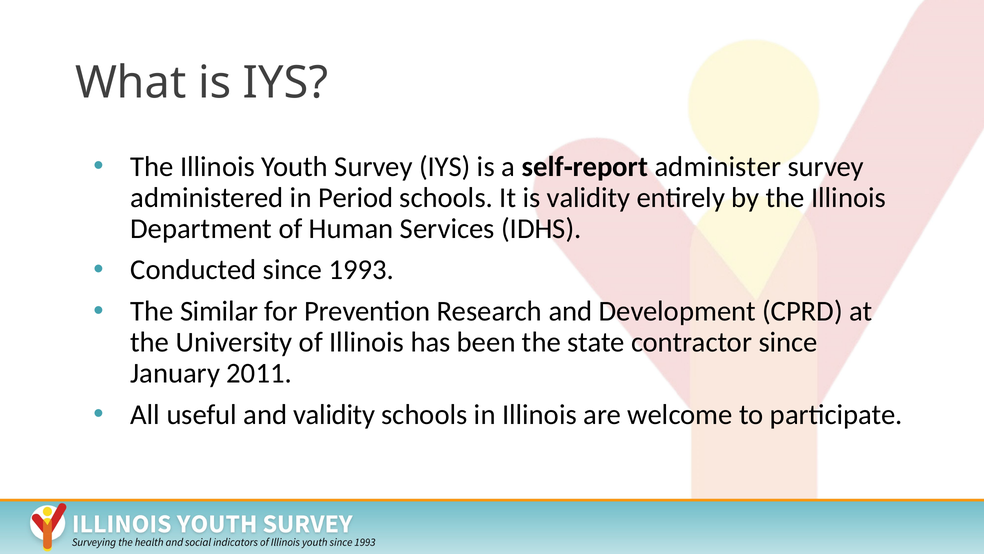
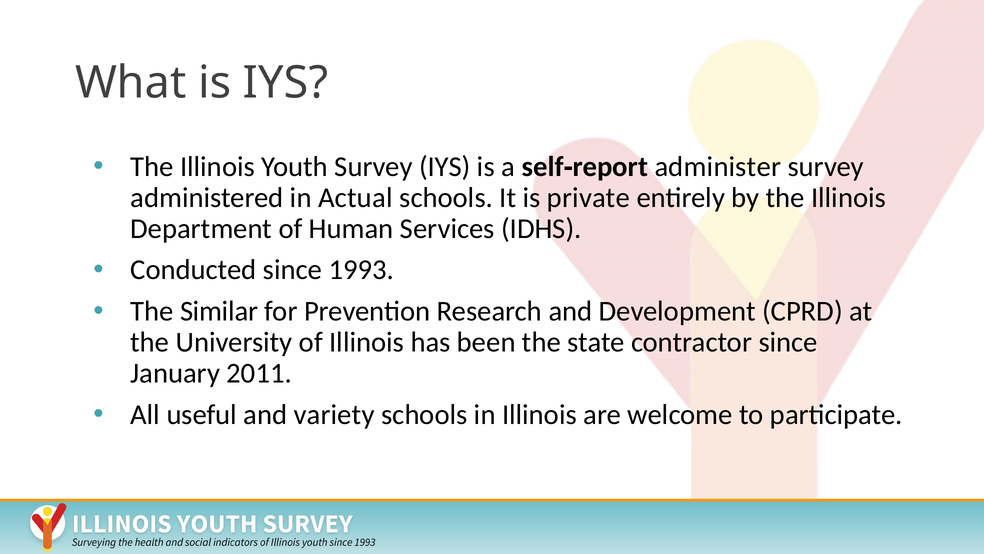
Period: Period -> Actual
is validity: validity -> private
and validity: validity -> variety
